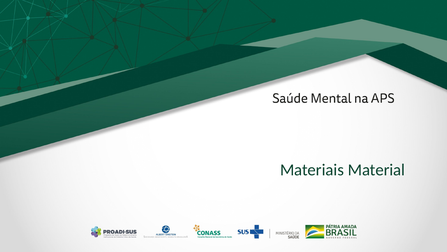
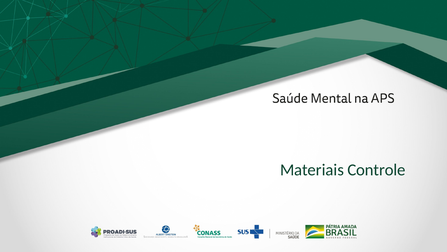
Material: Material -> Controle
